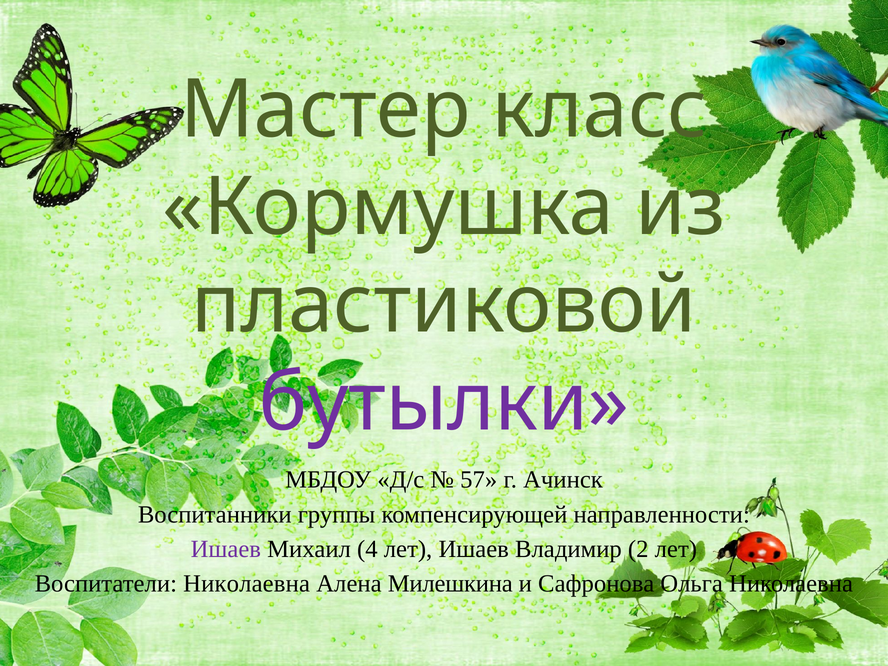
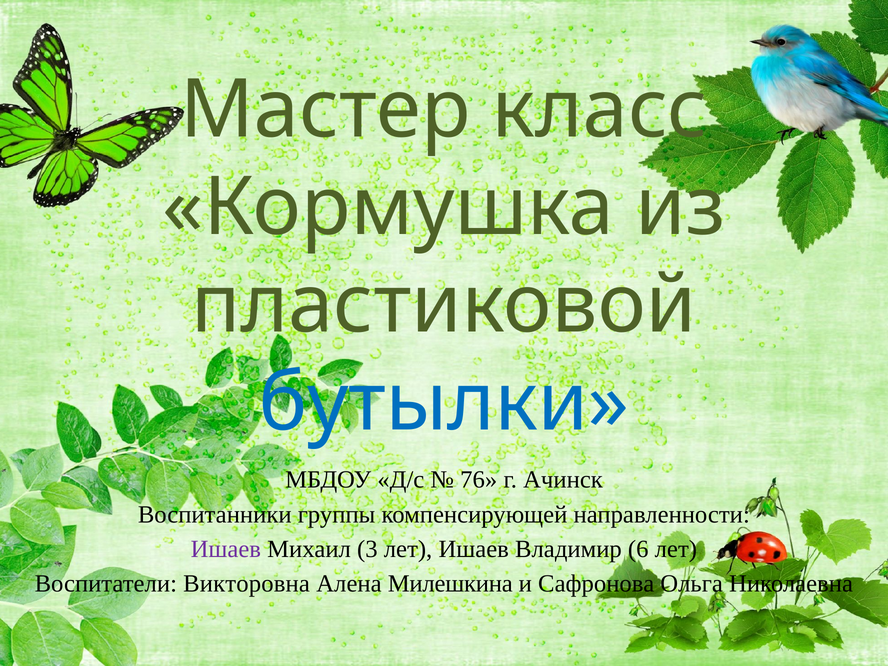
бутылки colour: purple -> blue
57: 57 -> 76
4: 4 -> 3
2: 2 -> 6
Воспитатели Николаевна: Николаевна -> Викторовна
